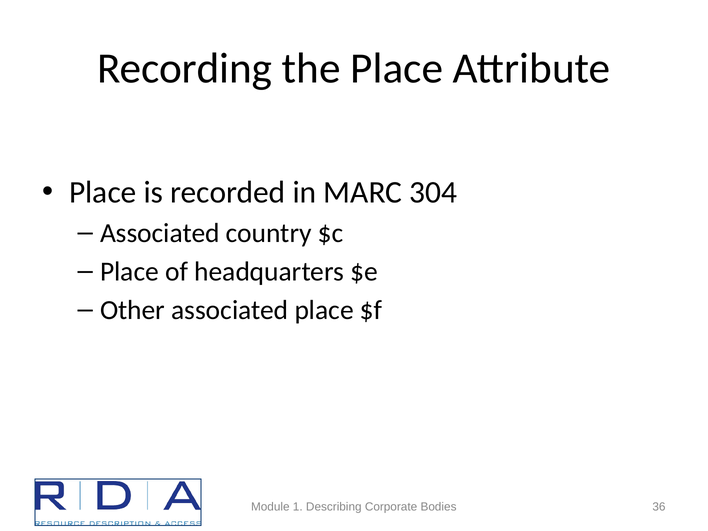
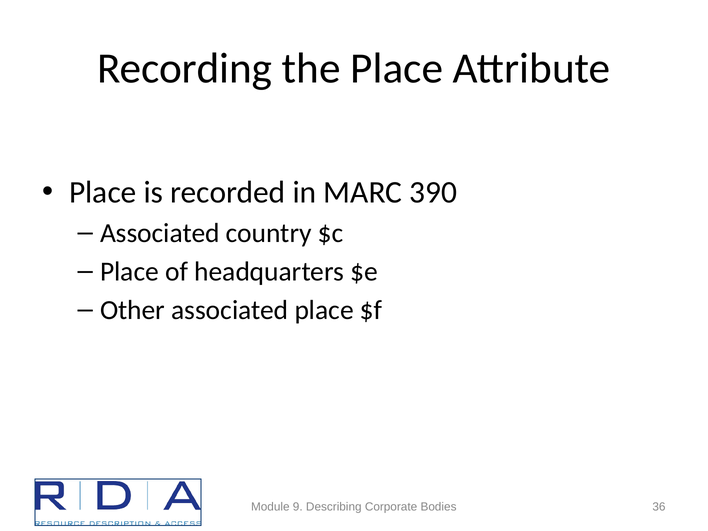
304: 304 -> 390
1: 1 -> 9
